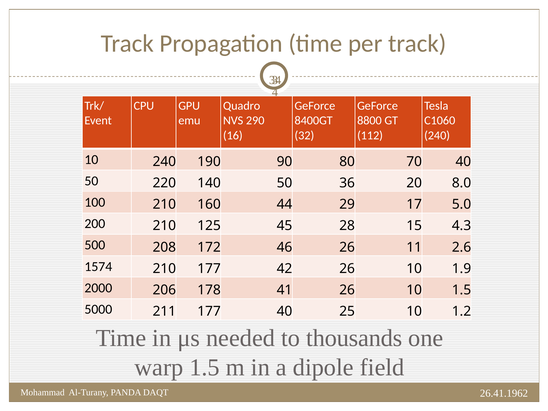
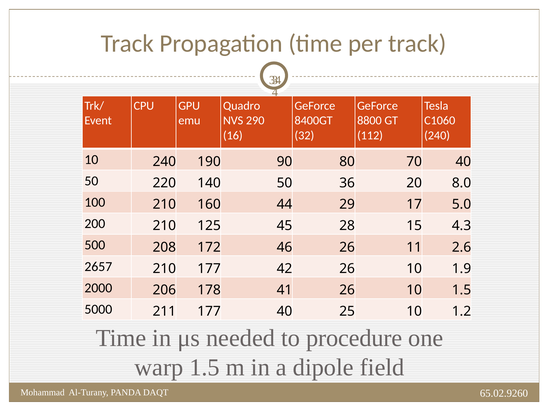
1574: 1574 -> 2657
thousands: thousands -> procedure
26.41.1962: 26.41.1962 -> 65.02.9260
